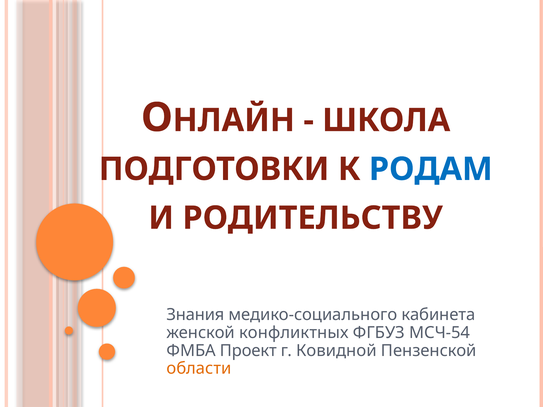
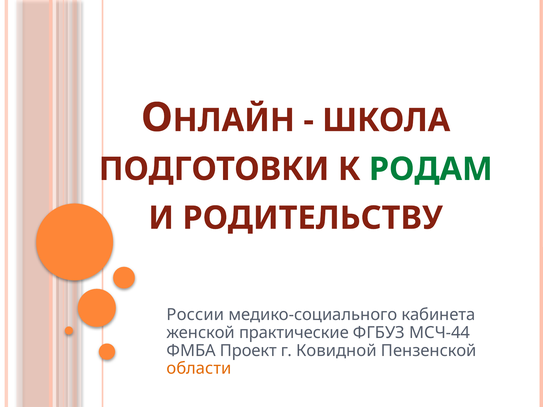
РОДАМ colour: blue -> green
Знания: Знания -> России
конфликтных: конфликтных -> практические
МСЧ-54: МСЧ-54 -> МСЧ-44
